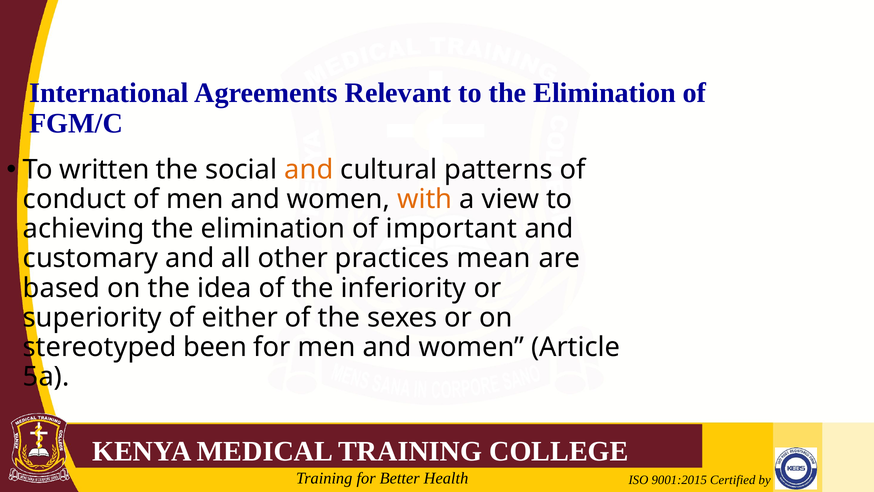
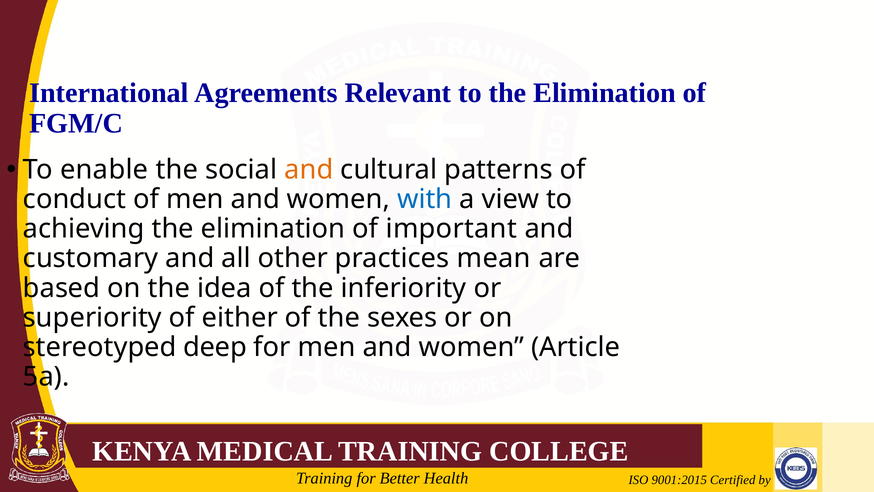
written: written -> enable
with colour: orange -> blue
been: been -> deep
